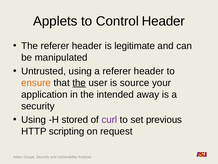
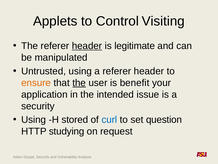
Control Header: Header -> Visiting
header at (87, 46) underline: none -> present
source: source -> benefit
away: away -> issue
curl colour: purple -> blue
previous: previous -> question
scripting: scripting -> studying
